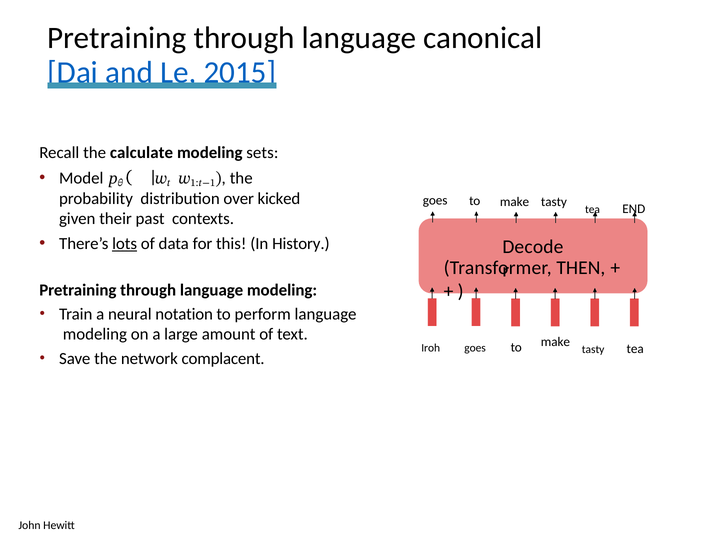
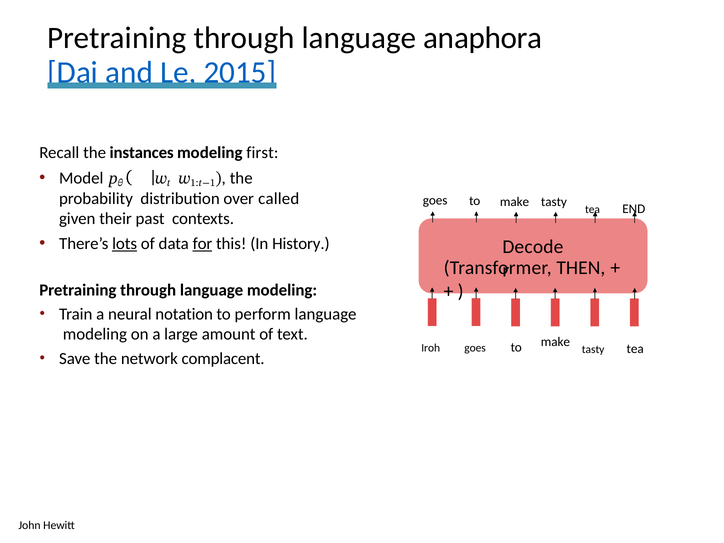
canonical: canonical -> anaphora
calculate: calculate -> instances
sets: sets -> first
kicked: kicked -> called
for underline: none -> present
